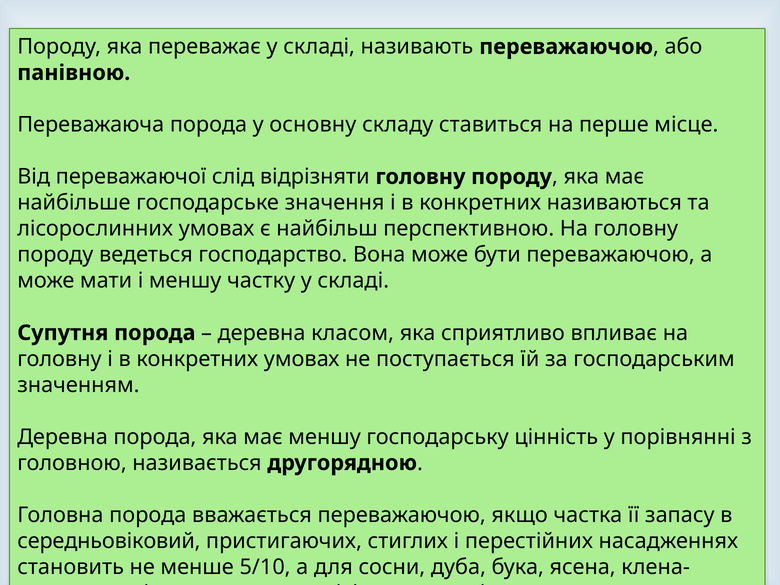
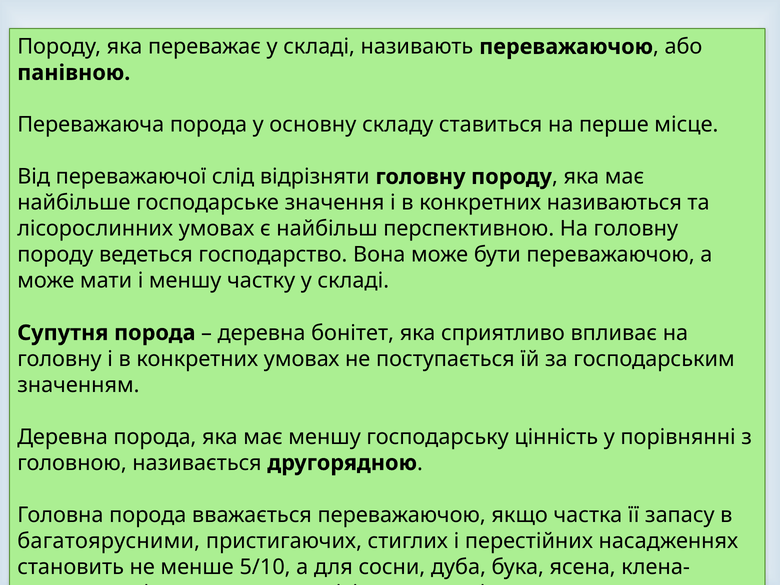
класом: класом -> бонітет
середньовіковий: середньовіковий -> багатоярусними
